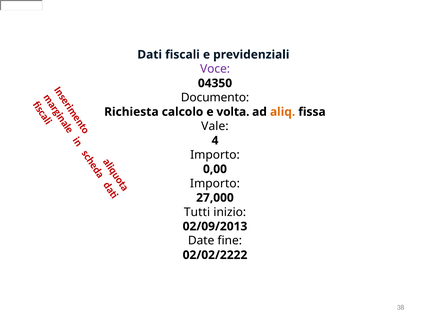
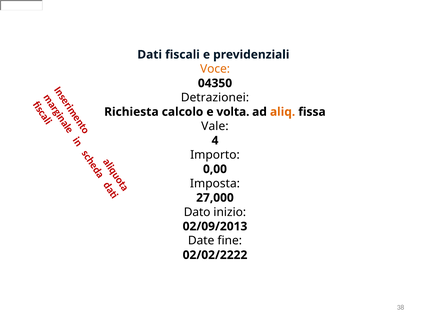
Voce colour: purple -> orange
Documento: Documento -> Detrazionei
Importo at (215, 184): Importo -> Imposta
Tutti: Tutti -> Dato
